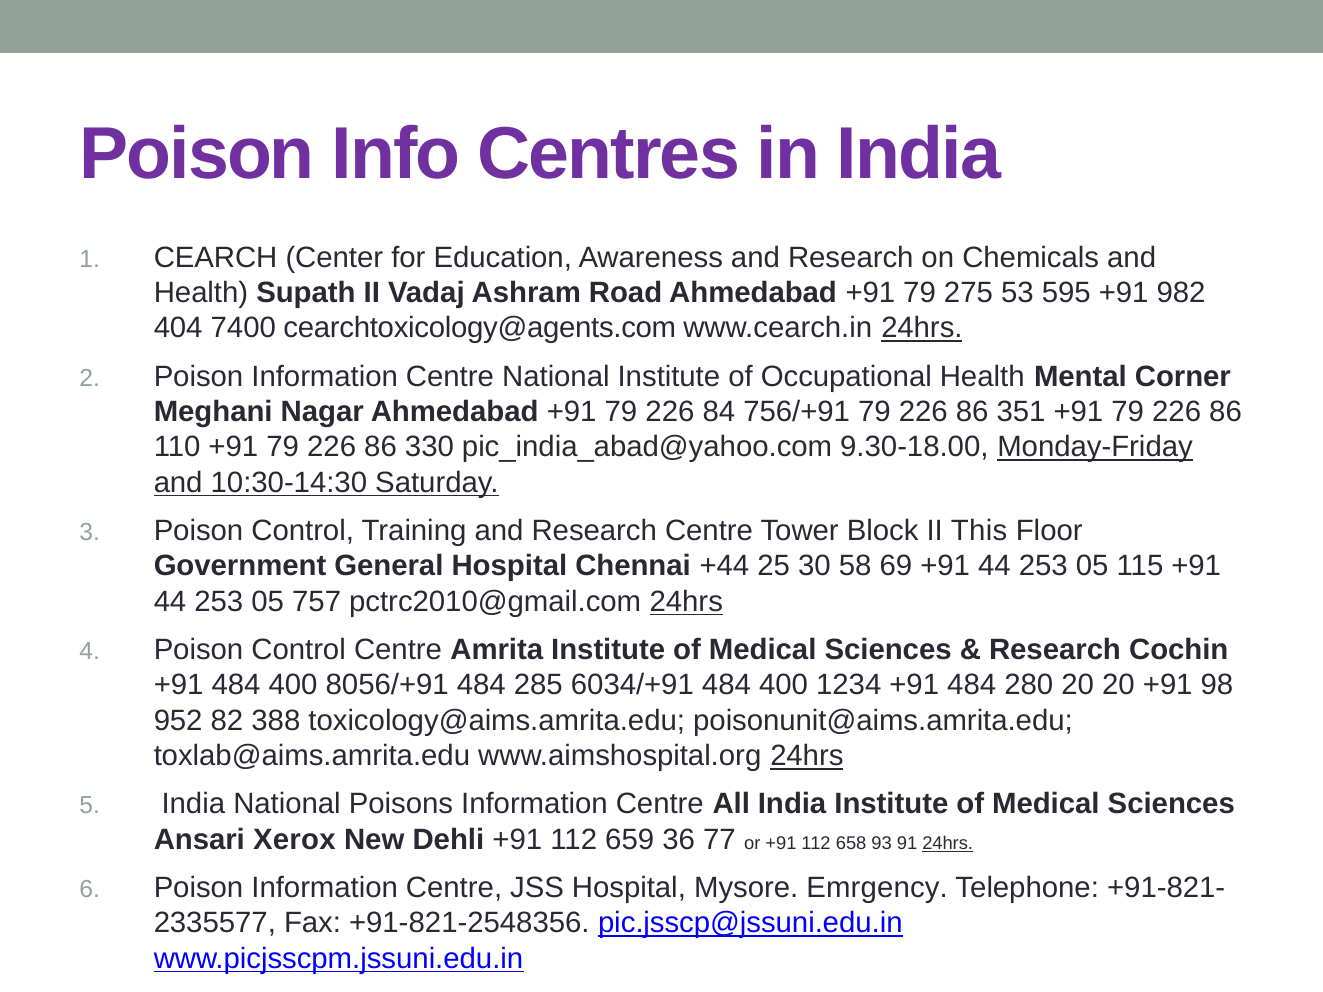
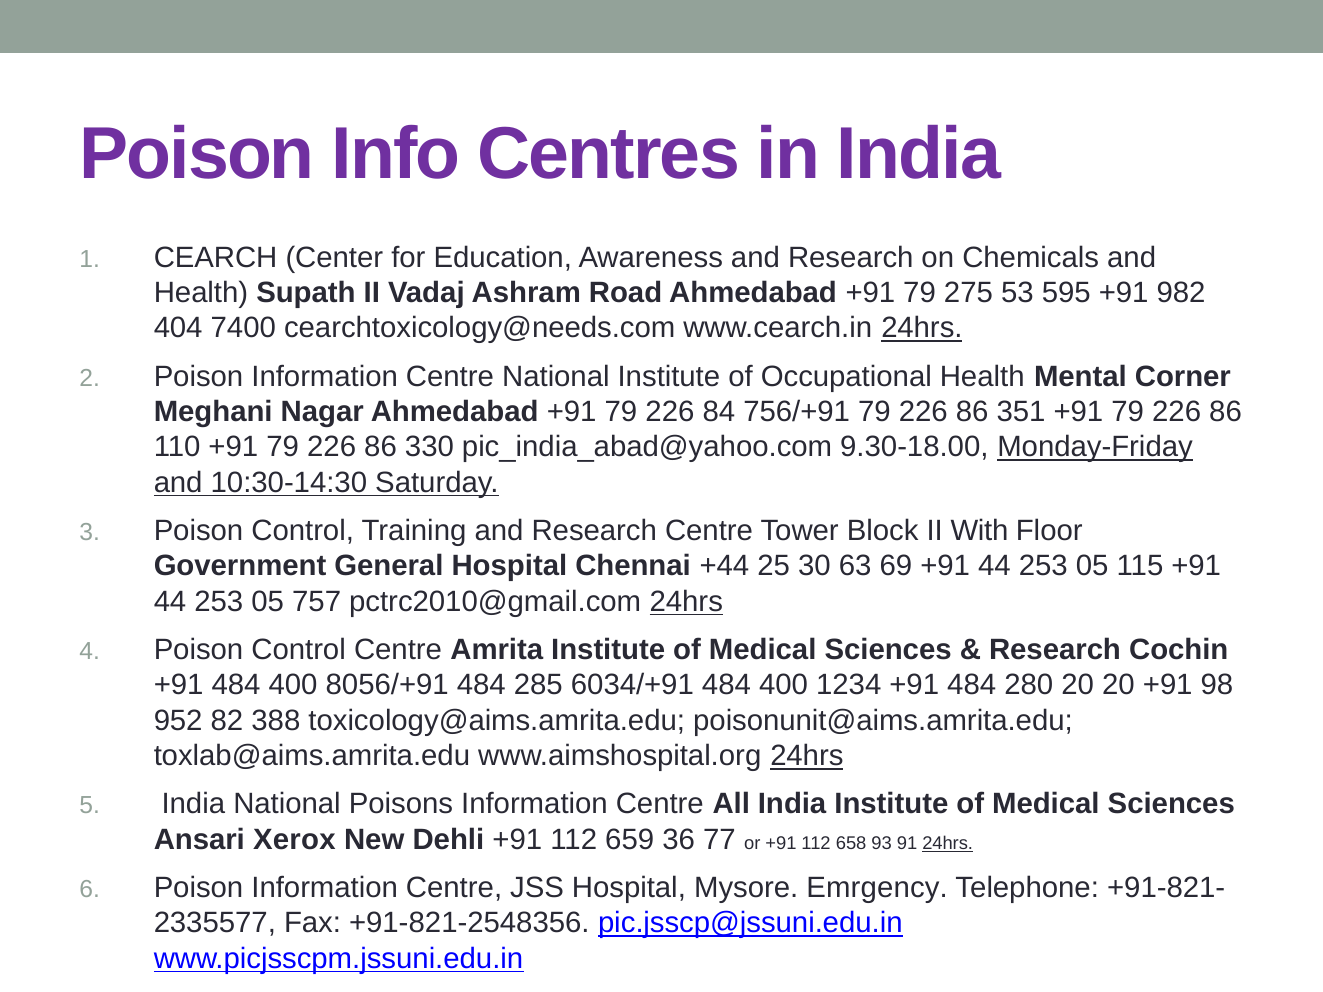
cearchtoxicology@agents.com: cearchtoxicology@agents.com -> cearchtoxicology@needs.com
This: This -> With
58: 58 -> 63
